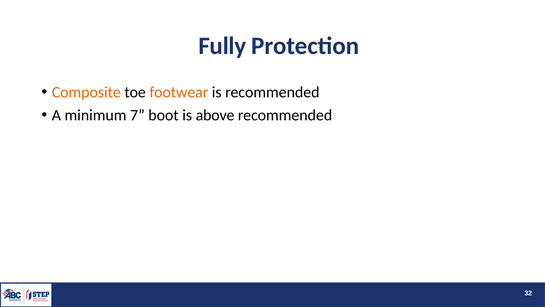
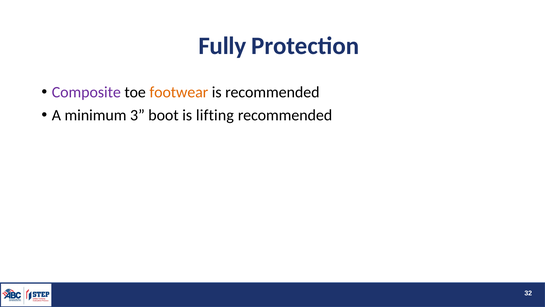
Composite colour: orange -> purple
7: 7 -> 3
above: above -> lifting
